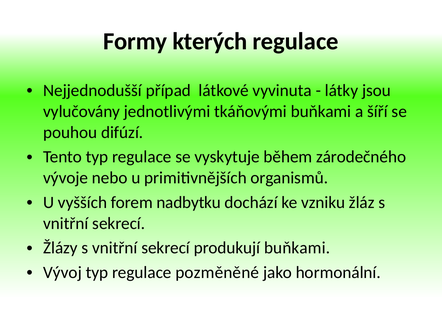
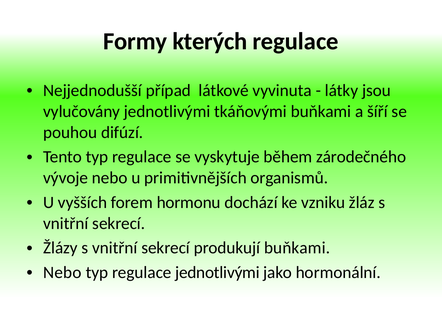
nadbytku: nadbytku -> hormonu
Vývoj at (62, 272): Vývoj -> Nebo
regulace pozměněné: pozměněné -> jednotlivými
